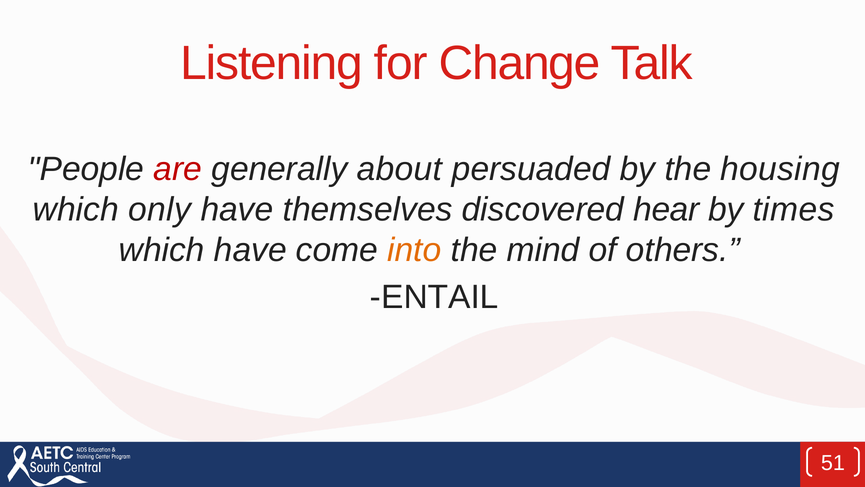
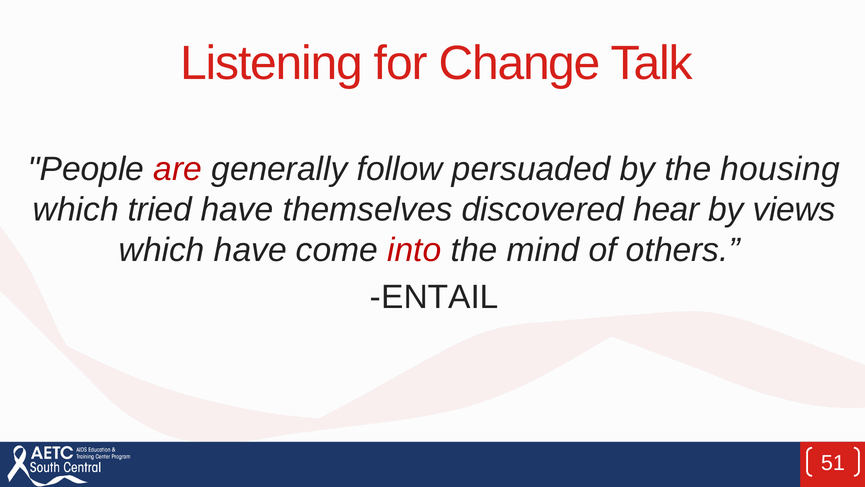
about: about -> follow
only: only -> tried
times: times -> views
into colour: orange -> red
